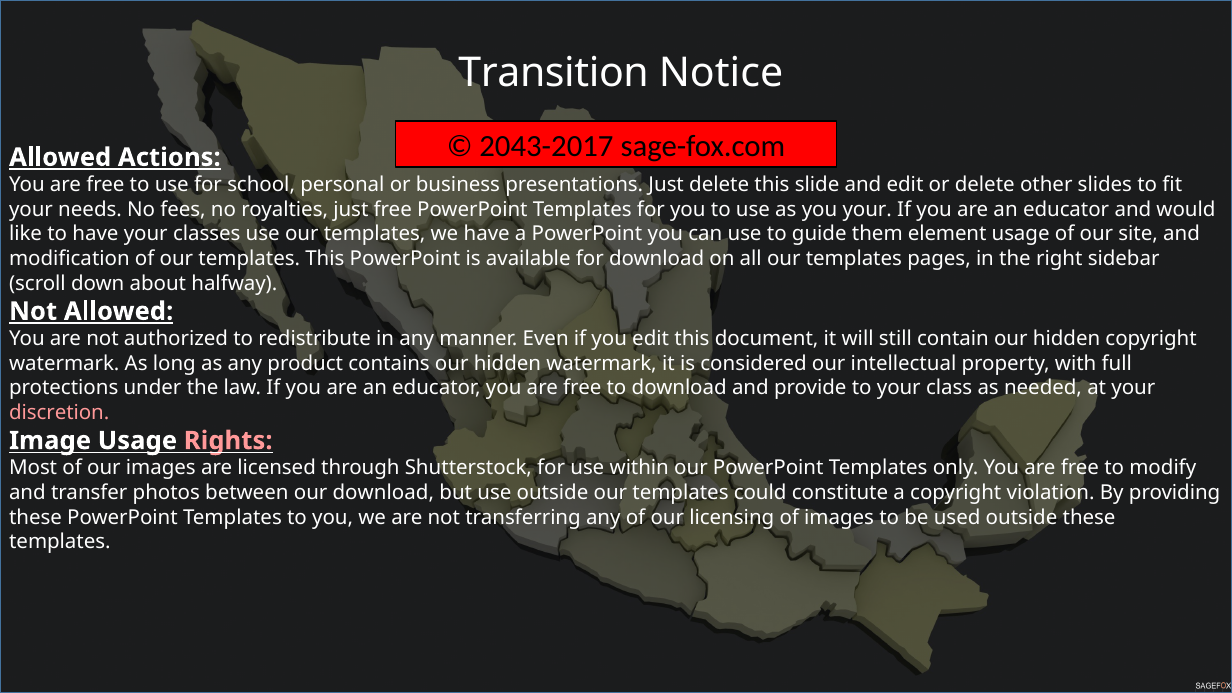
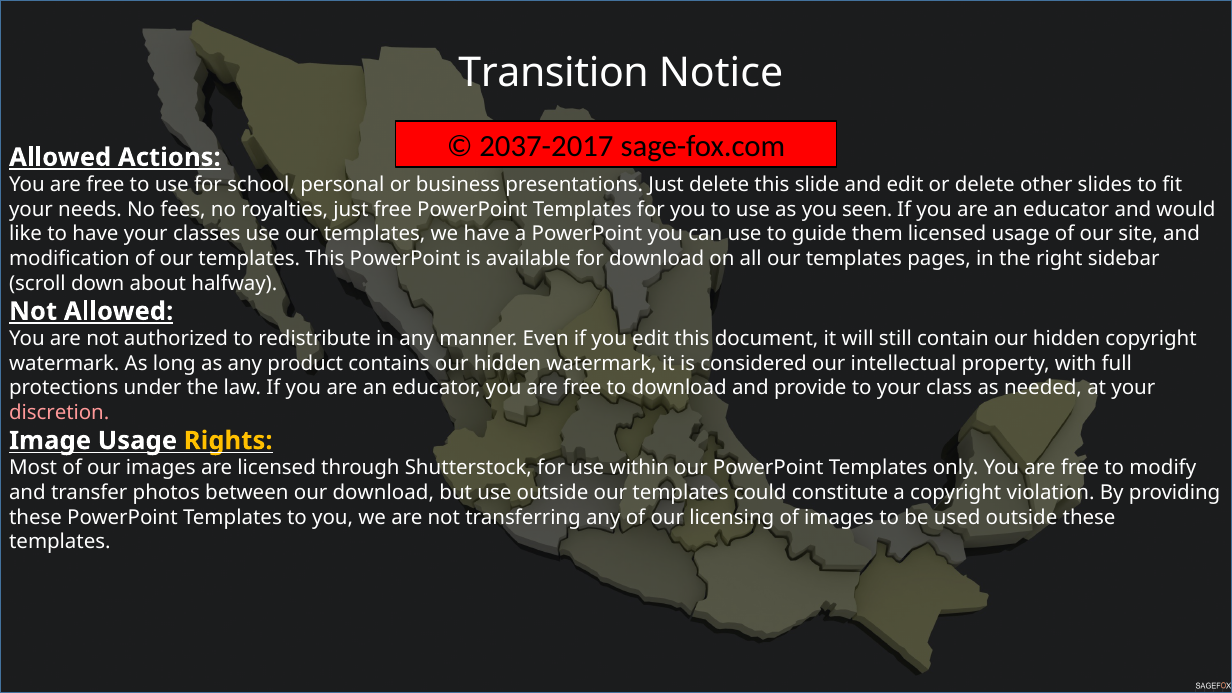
2043-2017: 2043-2017 -> 2037-2017
you your: your -> seen
them element: element -> licensed
Rights colour: pink -> yellow
